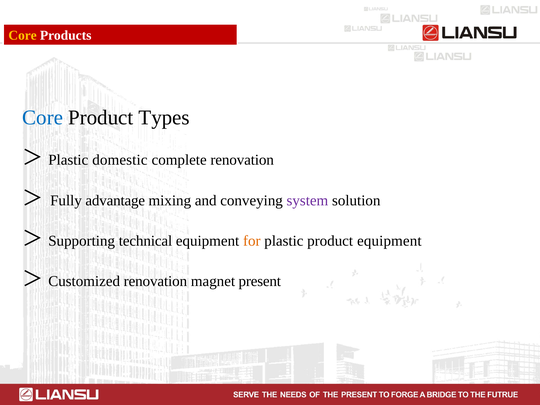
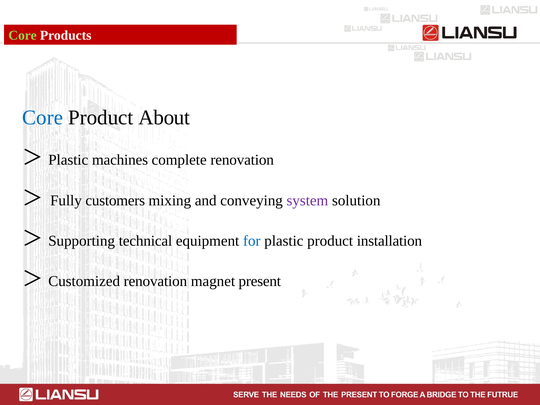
Core at (23, 35) colour: yellow -> light green
Types: Types -> About
domestic: domestic -> machines
advantage: advantage -> customers
for colour: orange -> blue
product equipment: equipment -> installation
